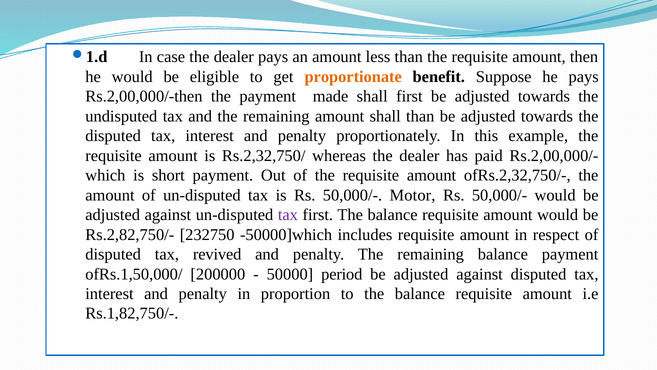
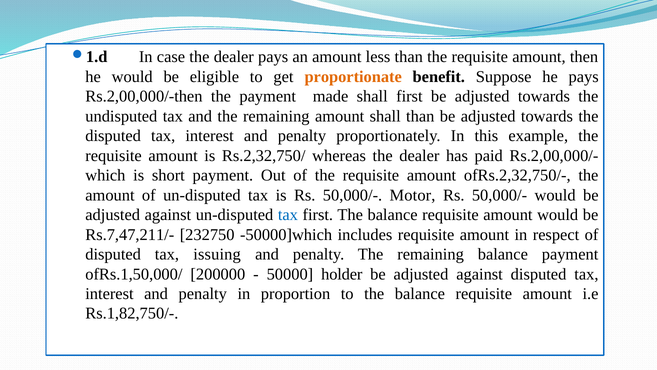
tax at (288, 215) colour: purple -> blue
Rs.2,82,750/-: Rs.2,82,750/- -> Rs.7,47,211/-
revived: revived -> issuing
period: period -> holder
